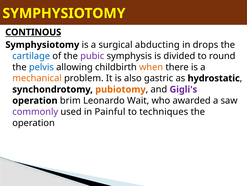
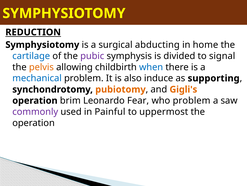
CONTINOUS: CONTINOUS -> REDUCTION
drops: drops -> home
round: round -> signal
pelvis colour: blue -> orange
when colour: orange -> blue
mechanical colour: orange -> blue
gastric: gastric -> induce
hydrostatic: hydrostatic -> supporting
Gigli's colour: purple -> orange
Wait: Wait -> Fear
who awarded: awarded -> problem
techniques: techniques -> uppermost
